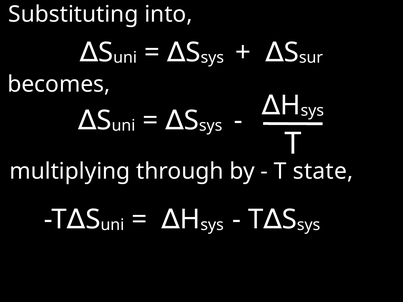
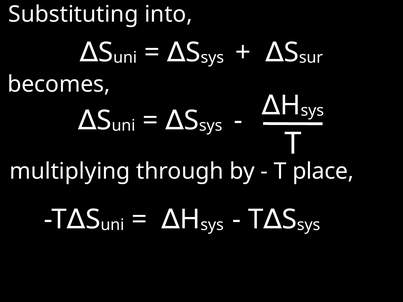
state: state -> place
